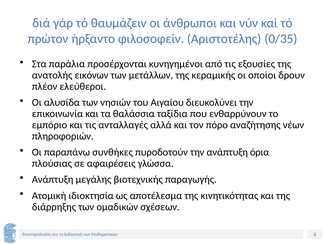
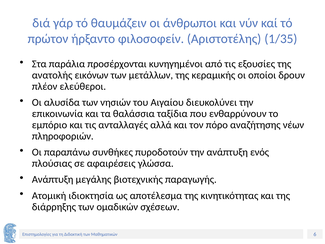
0/35: 0/35 -> 1/35
όρια: όρια -> ενός
